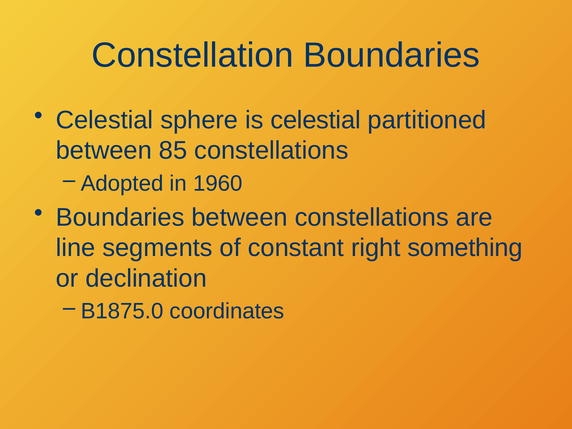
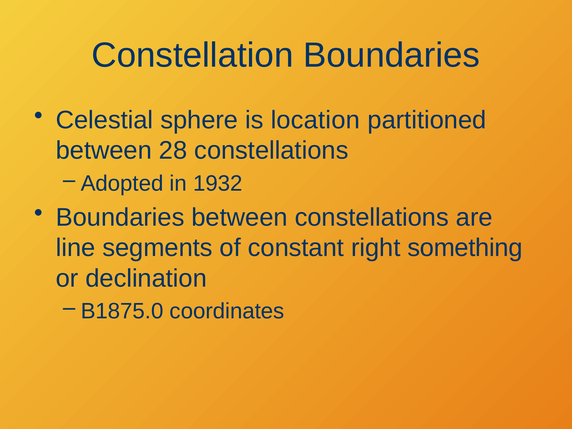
is celestial: celestial -> location
85: 85 -> 28
1960: 1960 -> 1932
